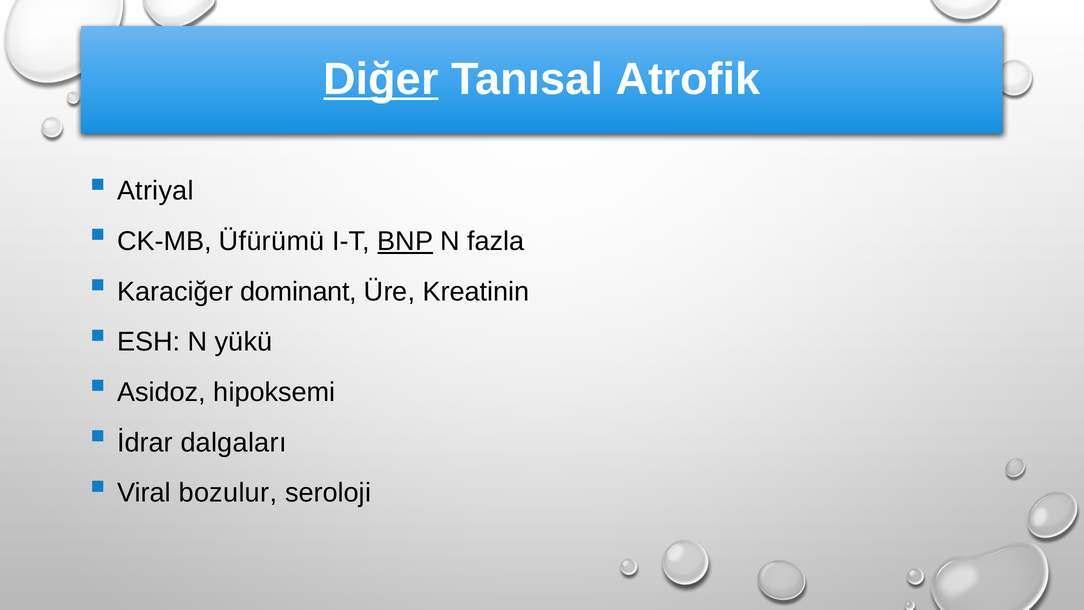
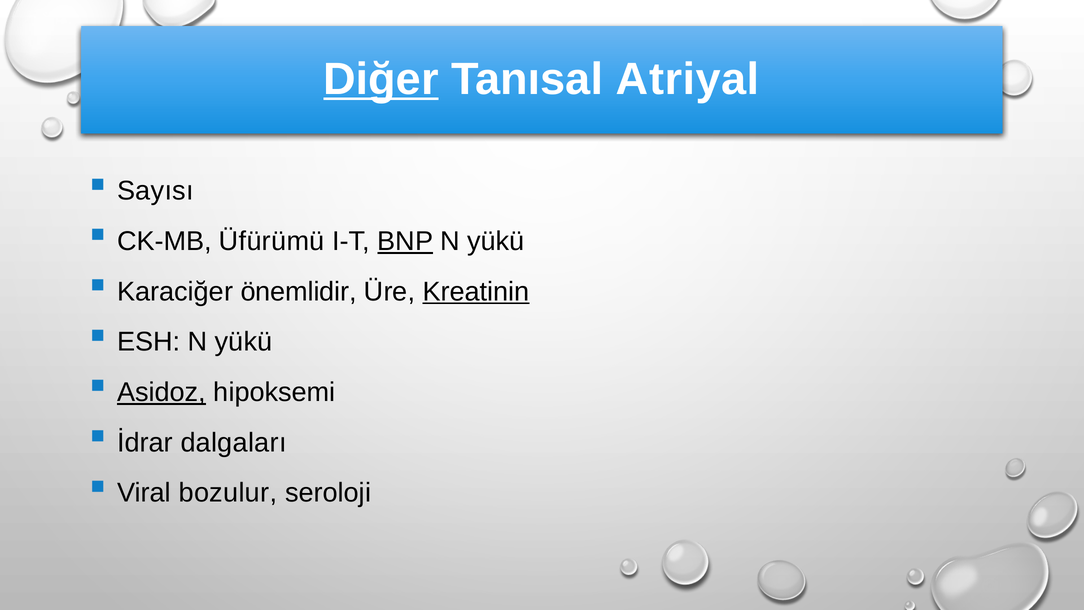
Atrofik: Atrofik -> Atriyal
Atriyal: Atriyal -> Sayısı
fazla at (496, 241): fazla -> yükü
dominant: dominant -> önemlidir
Kreatinin underline: none -> present
Asidoz underline: none -> present
